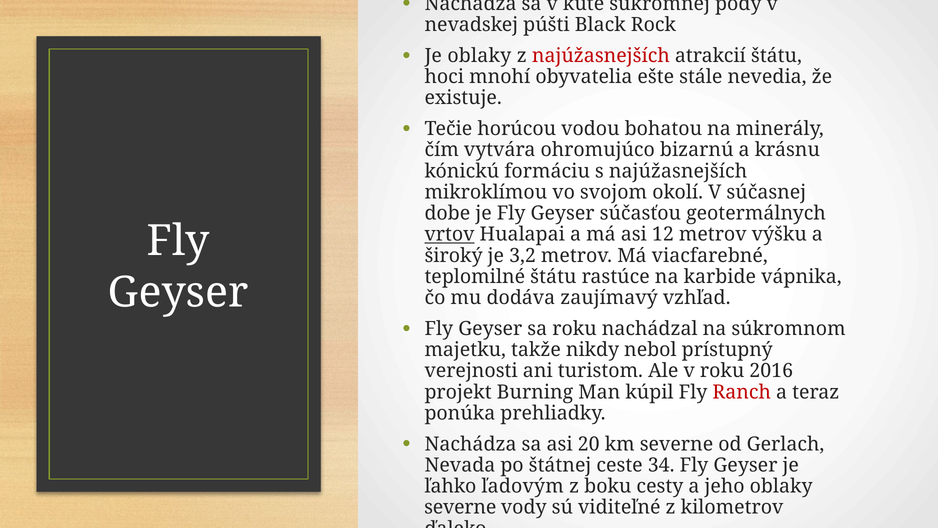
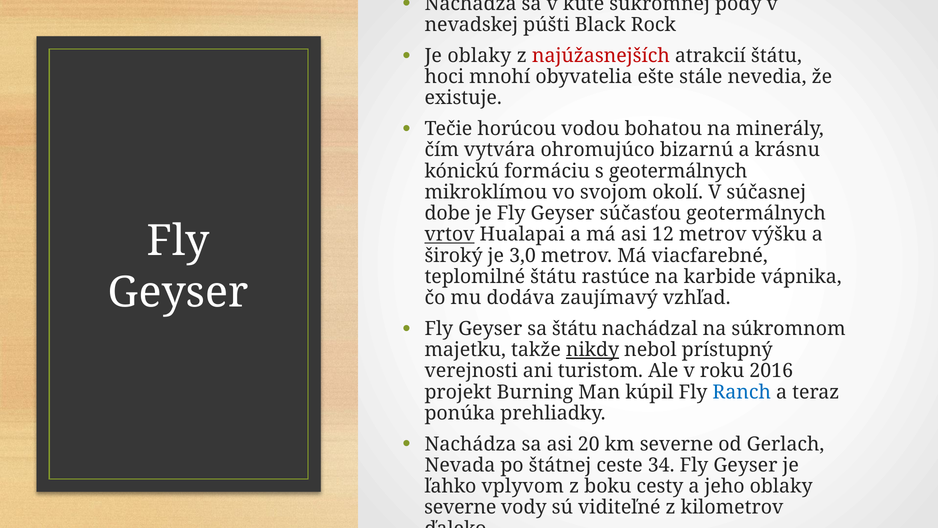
s najúžasnejších: najúžasnejších -> geotermálnych
3,2: 3,2 -> 3,0
sa roku: roku -> štátu
nikdy underline: none -> present
Ranch colour: red -> blue
ľadovým: ľadovým -> vplyvom
